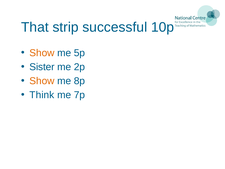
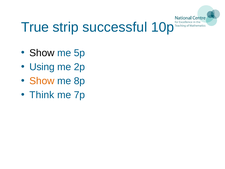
That: That -> True
Show at (42, 53) colour: orange -> black
Sister: Sister -> Using
